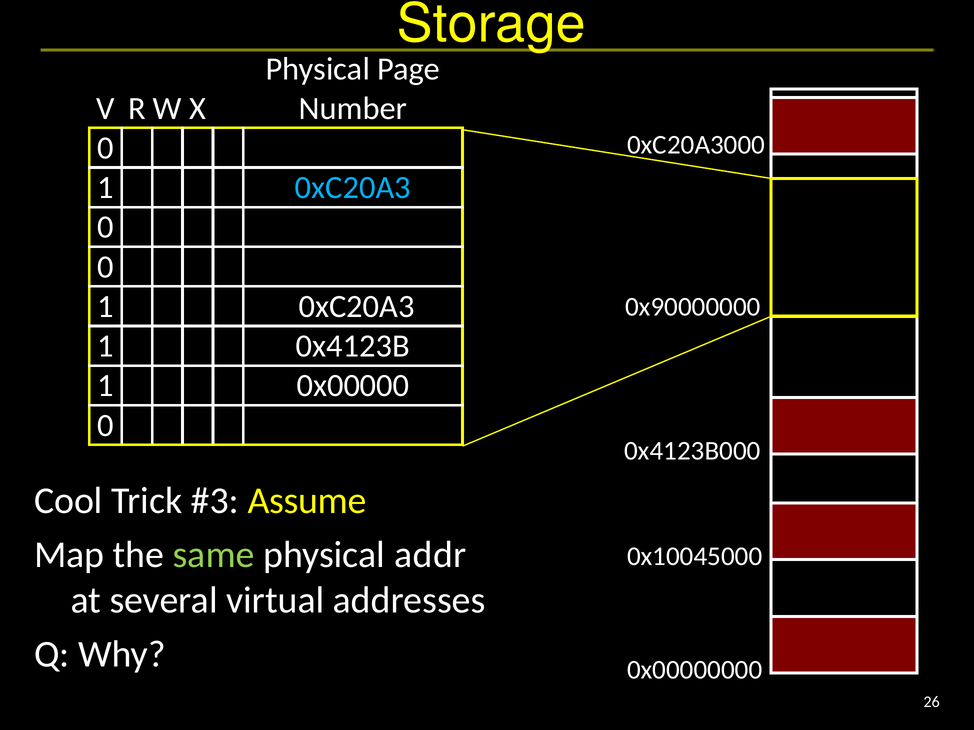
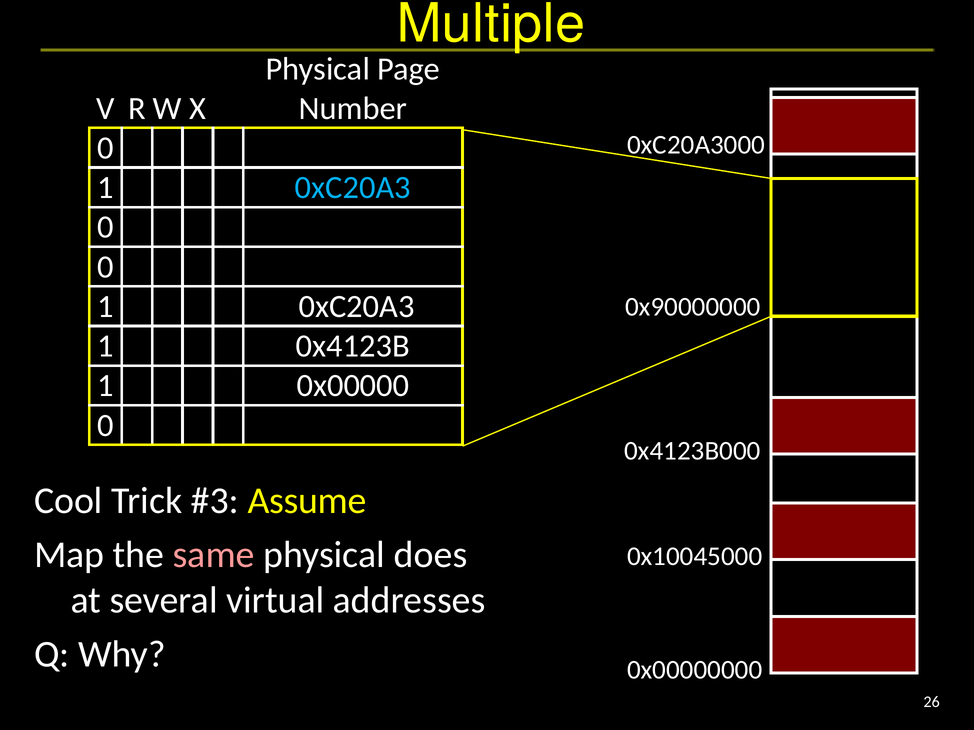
Storage: Storage -> Multiple
same colour: light green -> pink
addr: addr -> does
